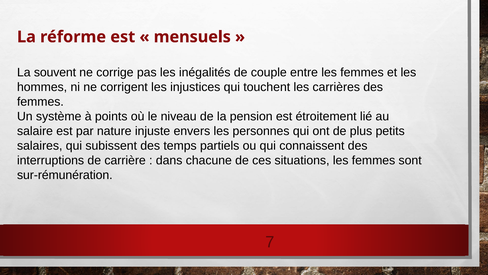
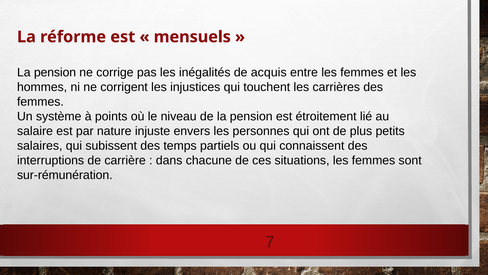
souvent at (55, 72): souvent -> pension
couple: couple -> acquis
